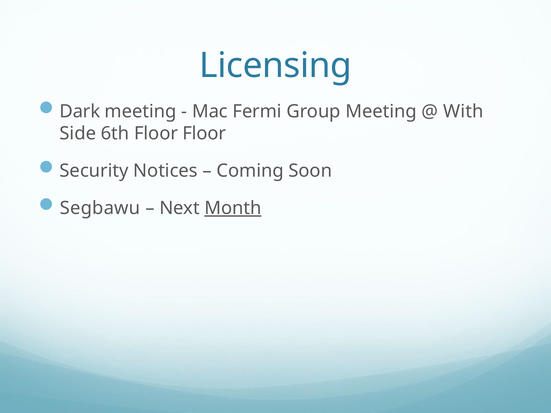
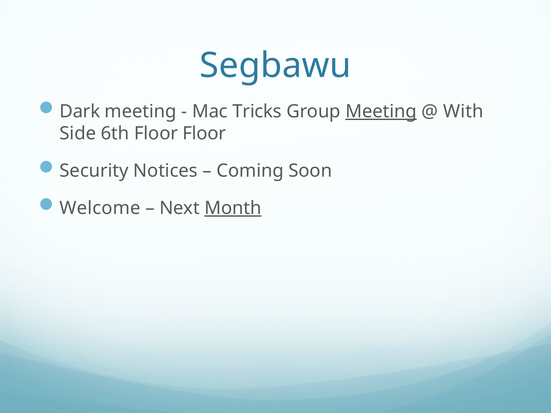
Licensing: Licensing -> Segbawu
Fermi: Fermi -> Tricks
Meeting at (381, 111) underline: none -> present
Segbawu: Segbawu -> Welcome
